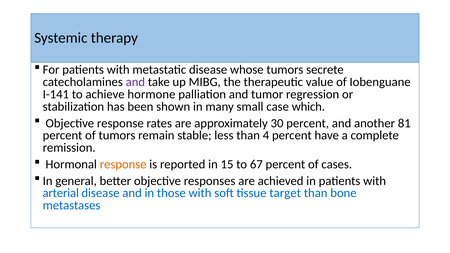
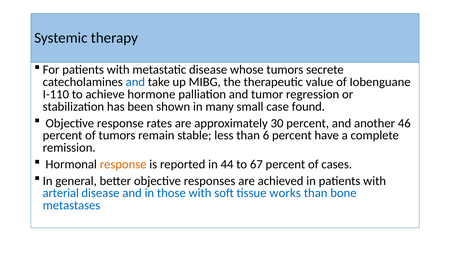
and at (135, 82) colour: purple -> blue
I-141: I-141 -> I-110
which: which -> found
81: 81 -> 46
4: 4 -> 6
15: 15 -> 44
target: target -> works
